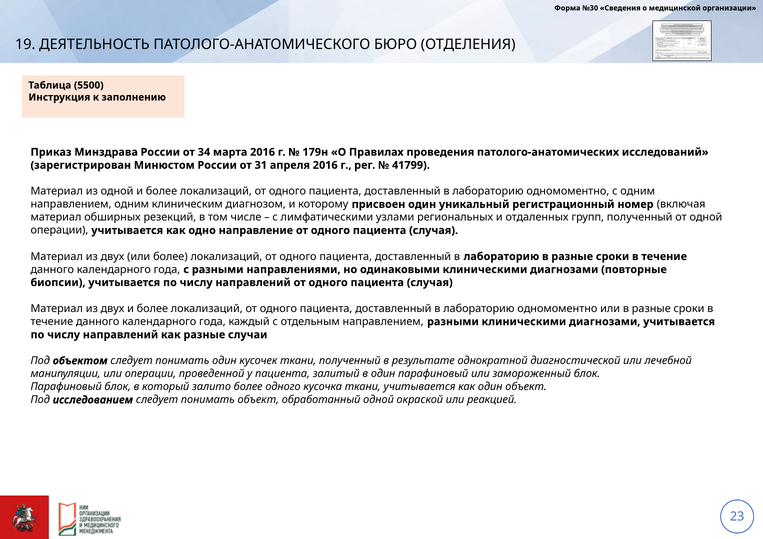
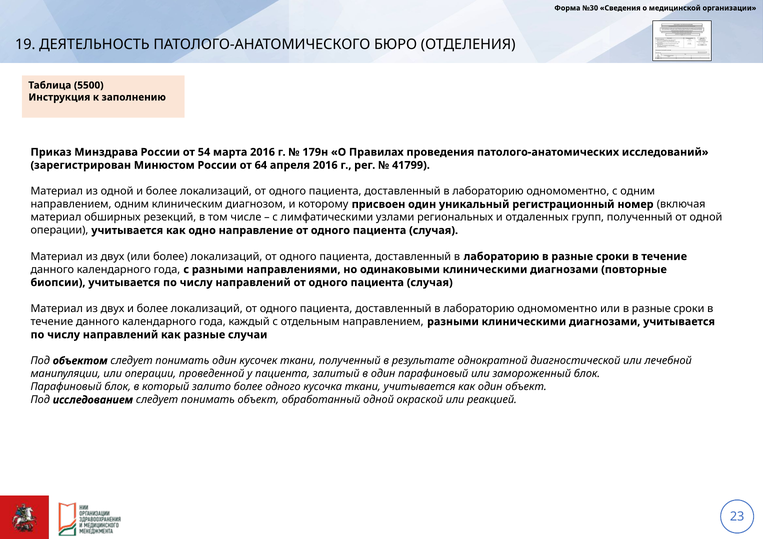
34: 34 -> 54
31: 31 -> 64
